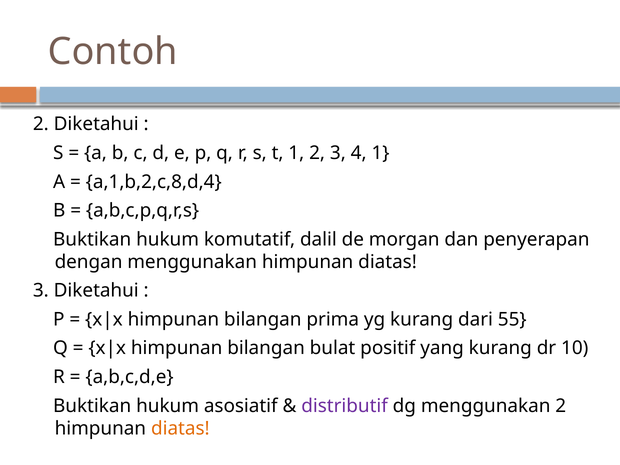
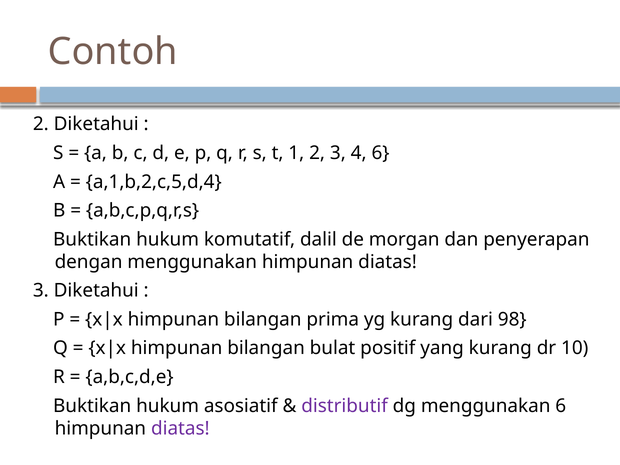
4 1: 1 -> 6
a,1,b,2,c,8,d,4: a,1,b,2,c,8,d,4 -> a,1,b,2,c,5,d,4
55: 55 -> 98
menggunakan 2: 2 -> 6
diatas at (180, 428) colour: orange -> purple
